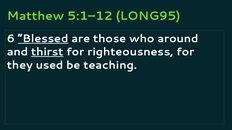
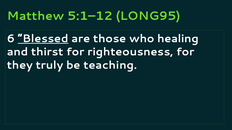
around: around -> healing
thirst underline: present -> none
used: used -> truly
